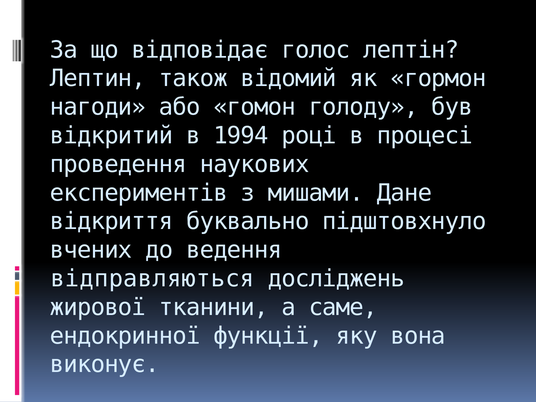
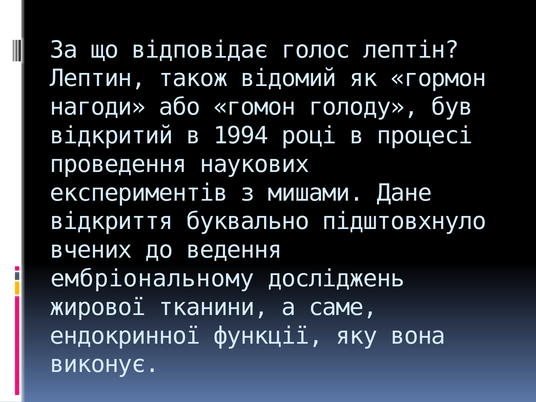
відправляються: відправляються -> ембріональному
